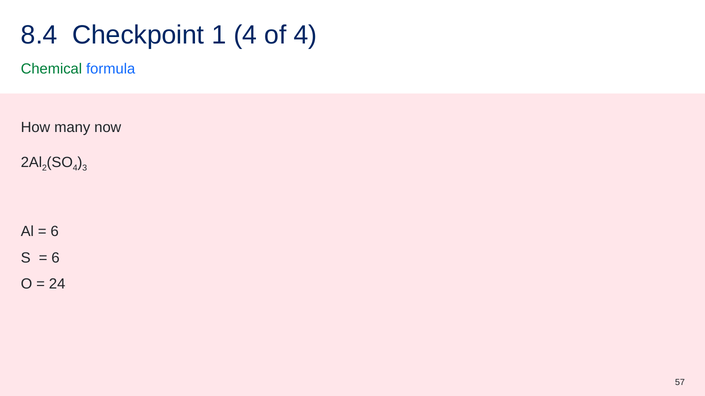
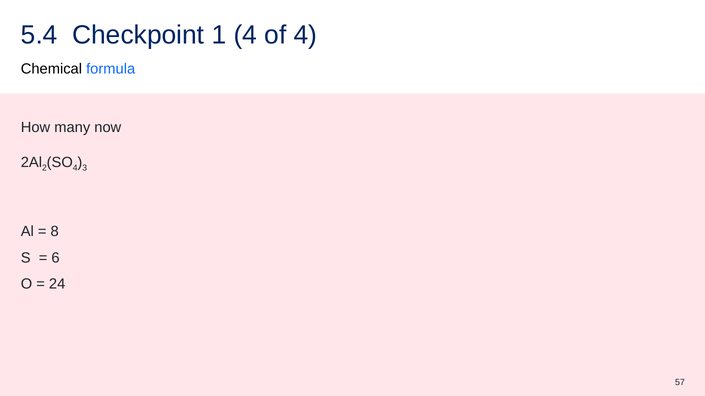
8.4: 8.4 -> 5.4
Chemical colour: green -> black
6 at (55, 232): 6 -> 8
